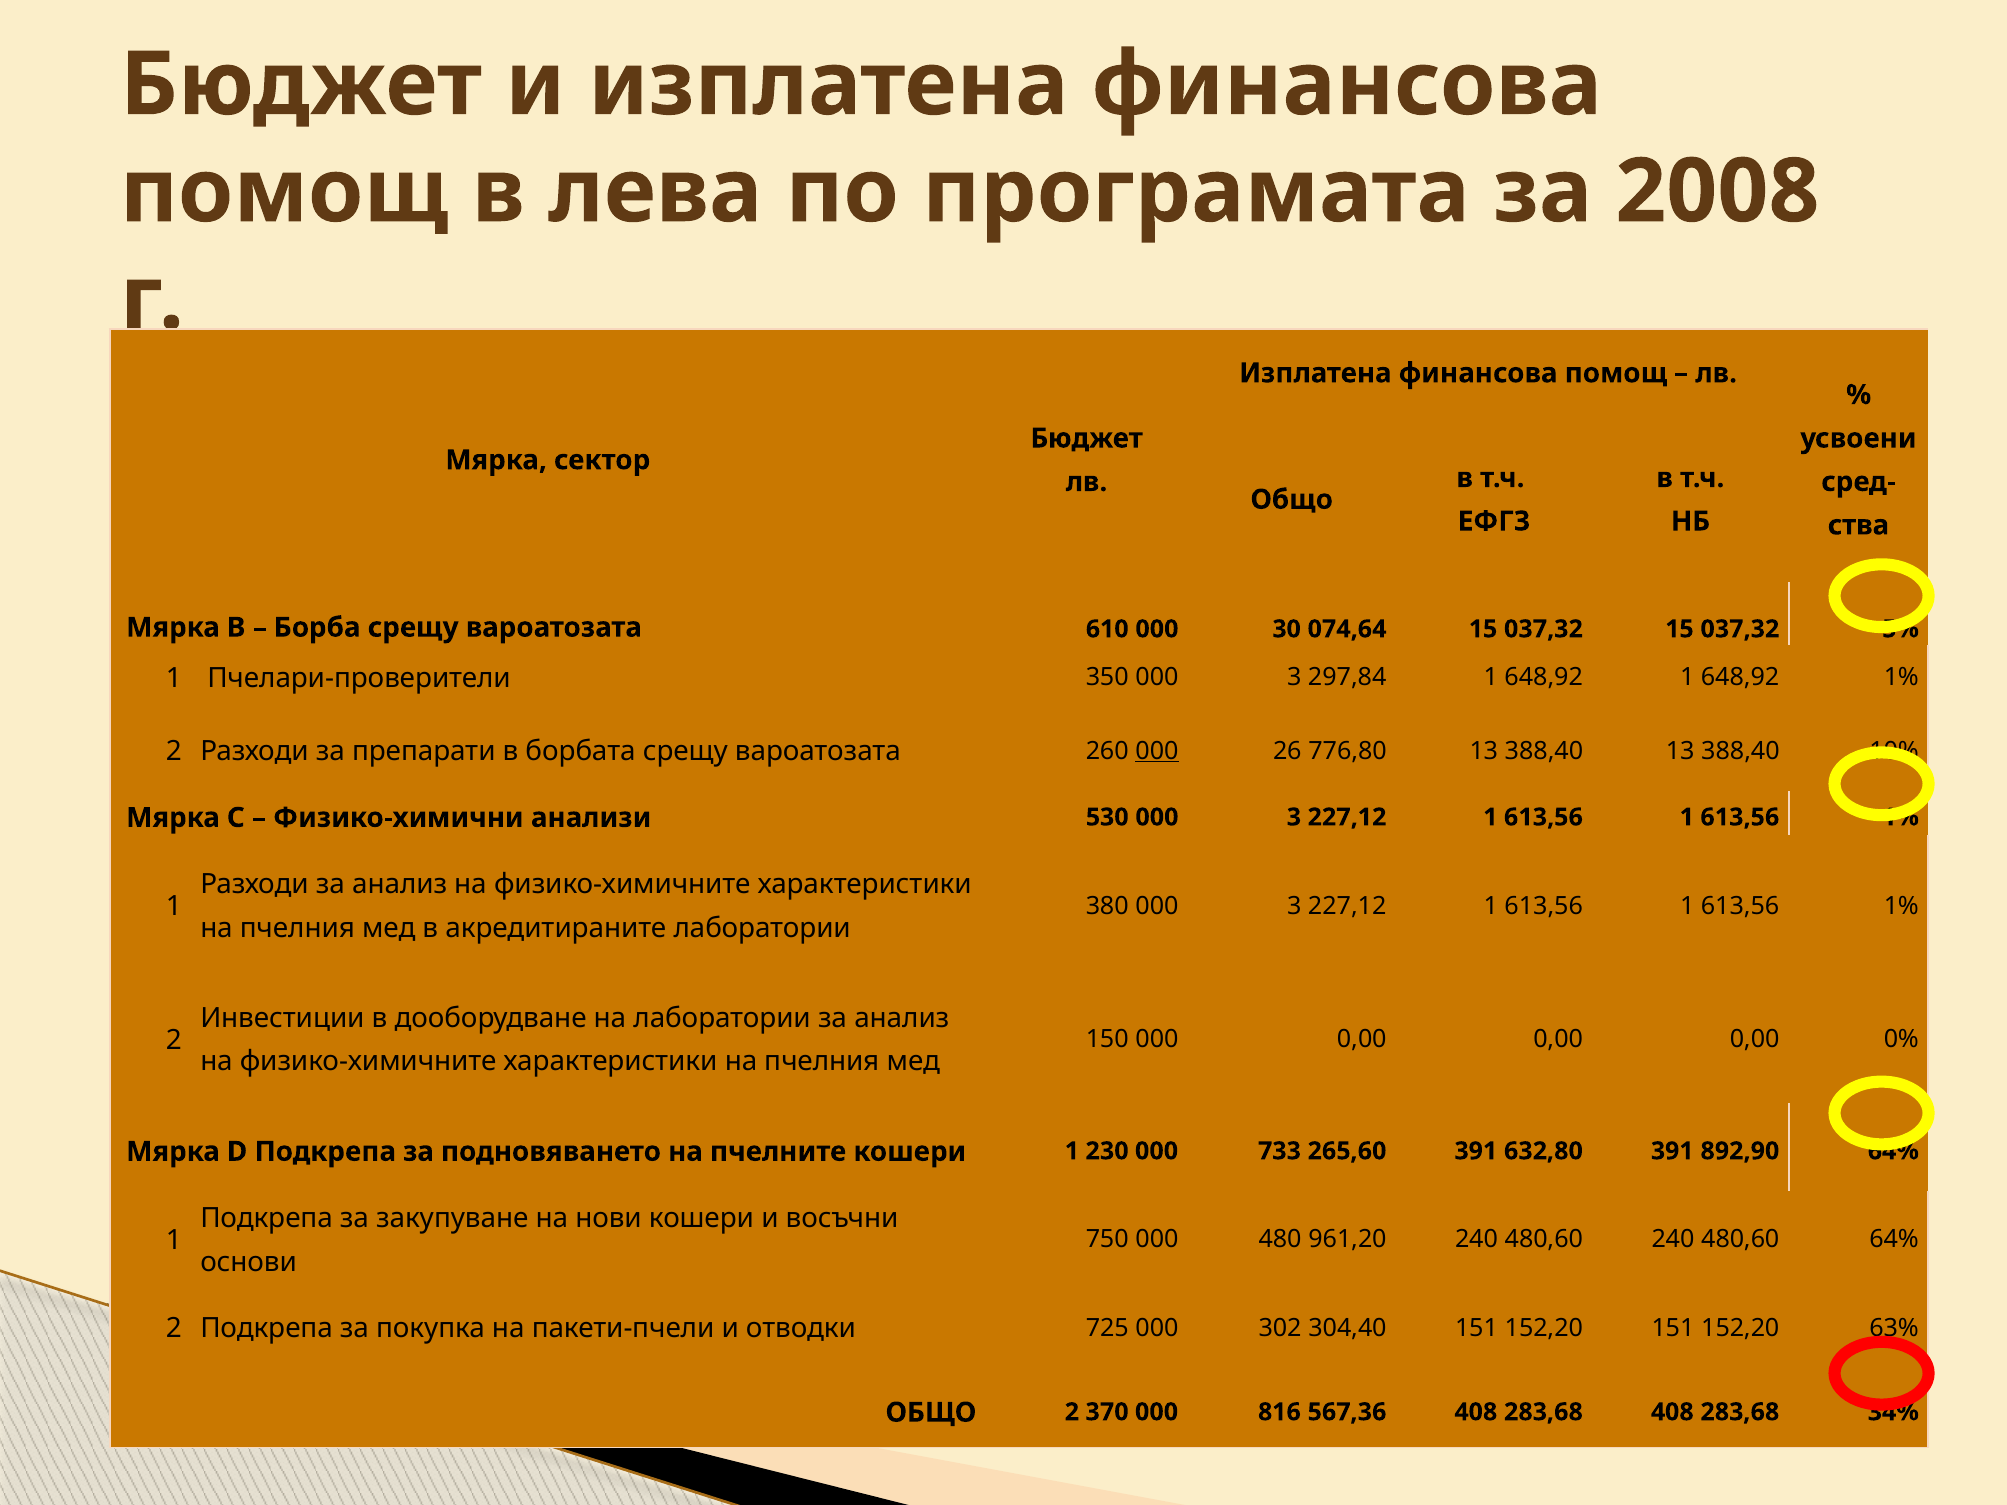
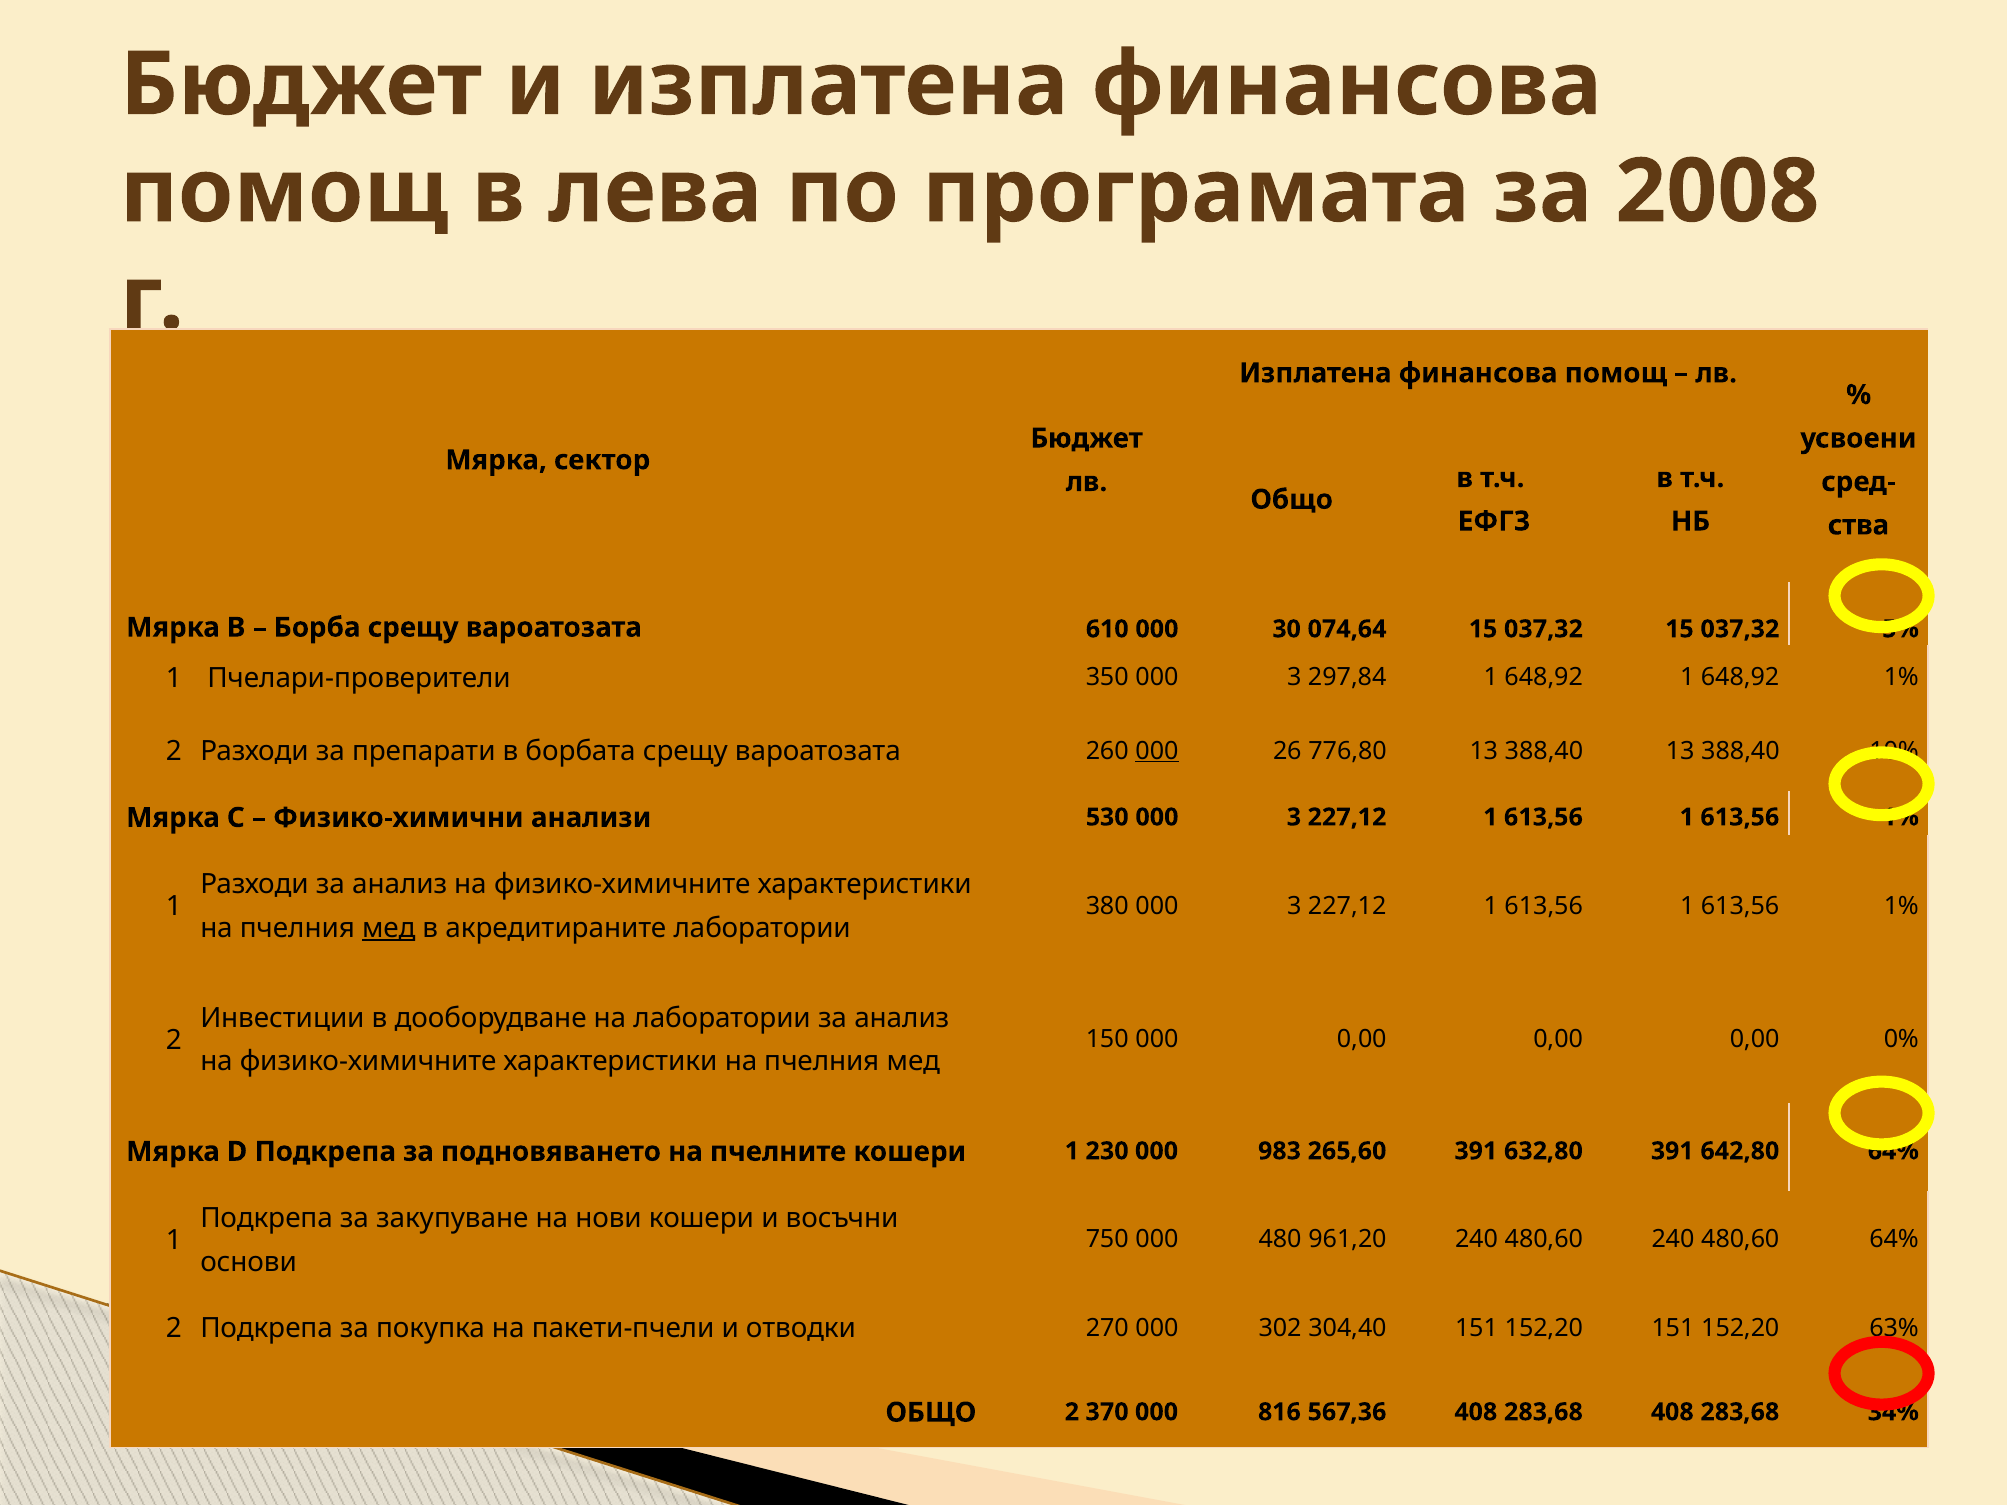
мед at (389, 928) underline: none -> present
733: 733 -> 983
892,90: 892,90 -> 642,80
725: 725 -> 270
